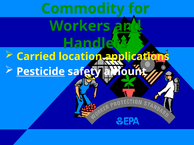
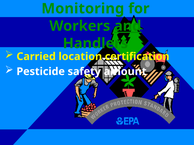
Commodity: Commodity -> Monitoring
applications: applications -> certification
Pesticide underline: present -> none
